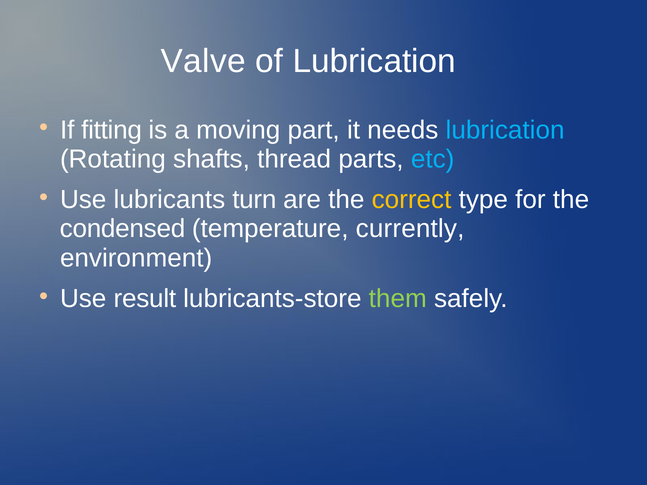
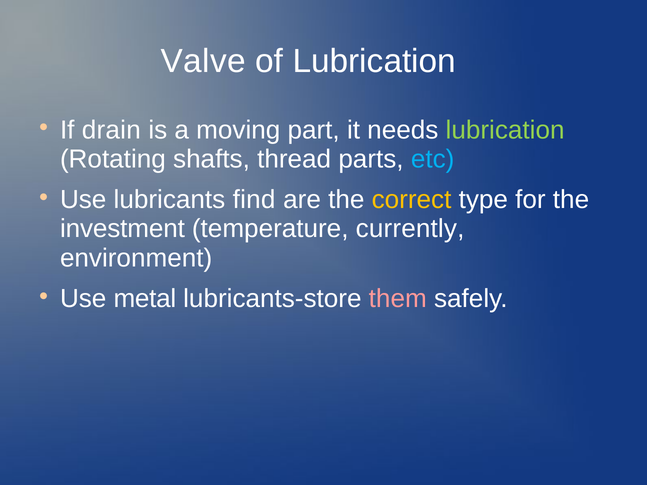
fitting: fitting -> drain
lubrication at (505, 130) colour: light blue -> light green
turn: turn -> find
condensed: condensed -> investment
result: result -> metal
them colour: light green -> pink
